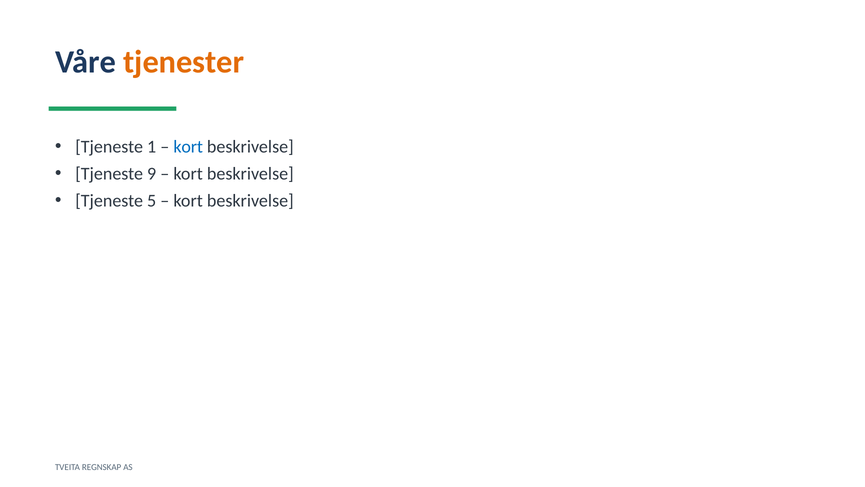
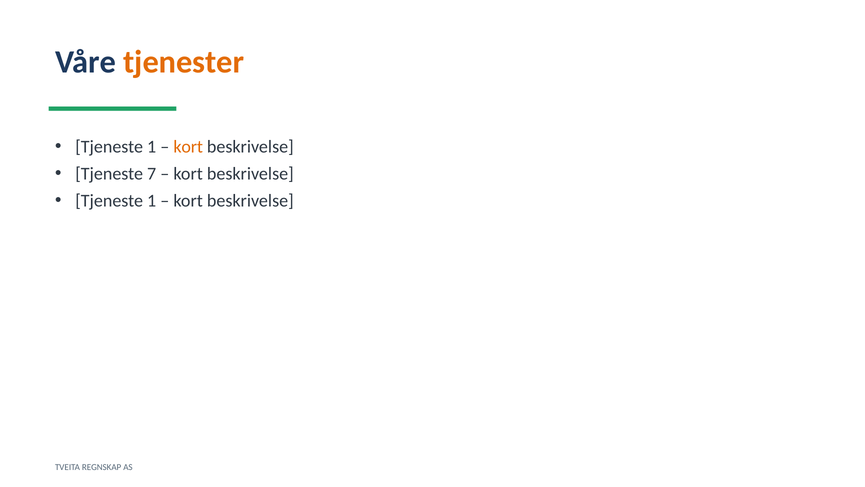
kort at (188, 147) colour: blue -> orange
9: 9 -> 7
5 at (152, 201): 5 -> 1
